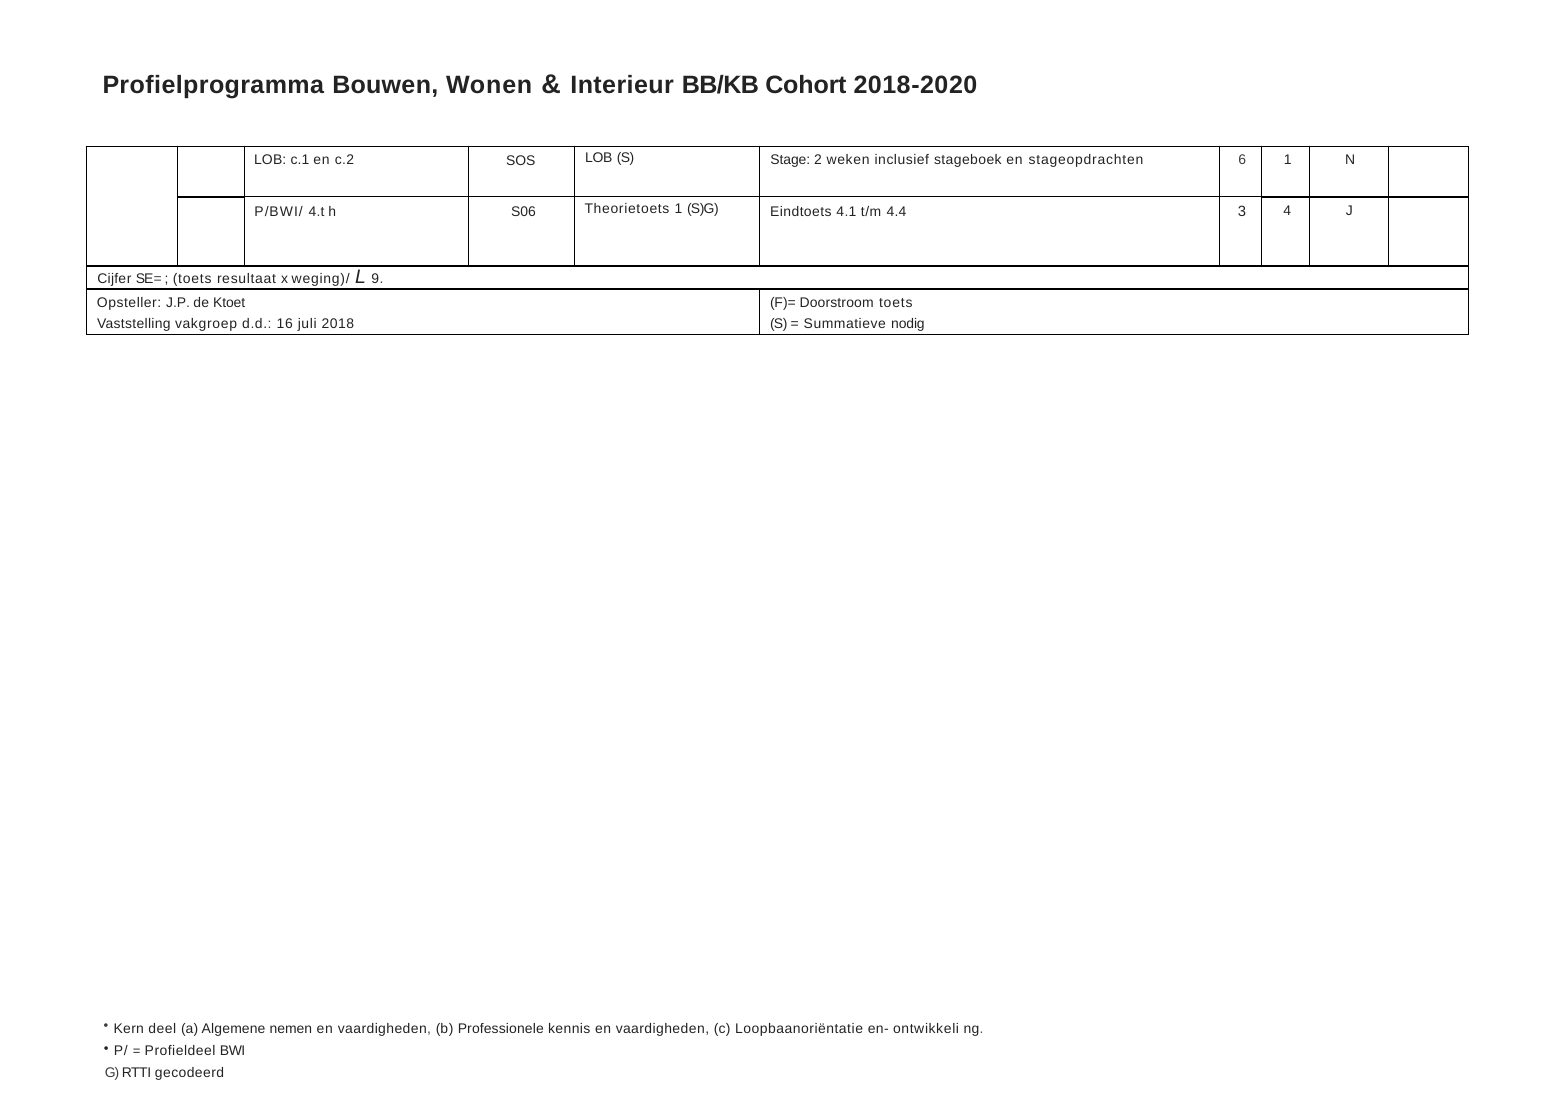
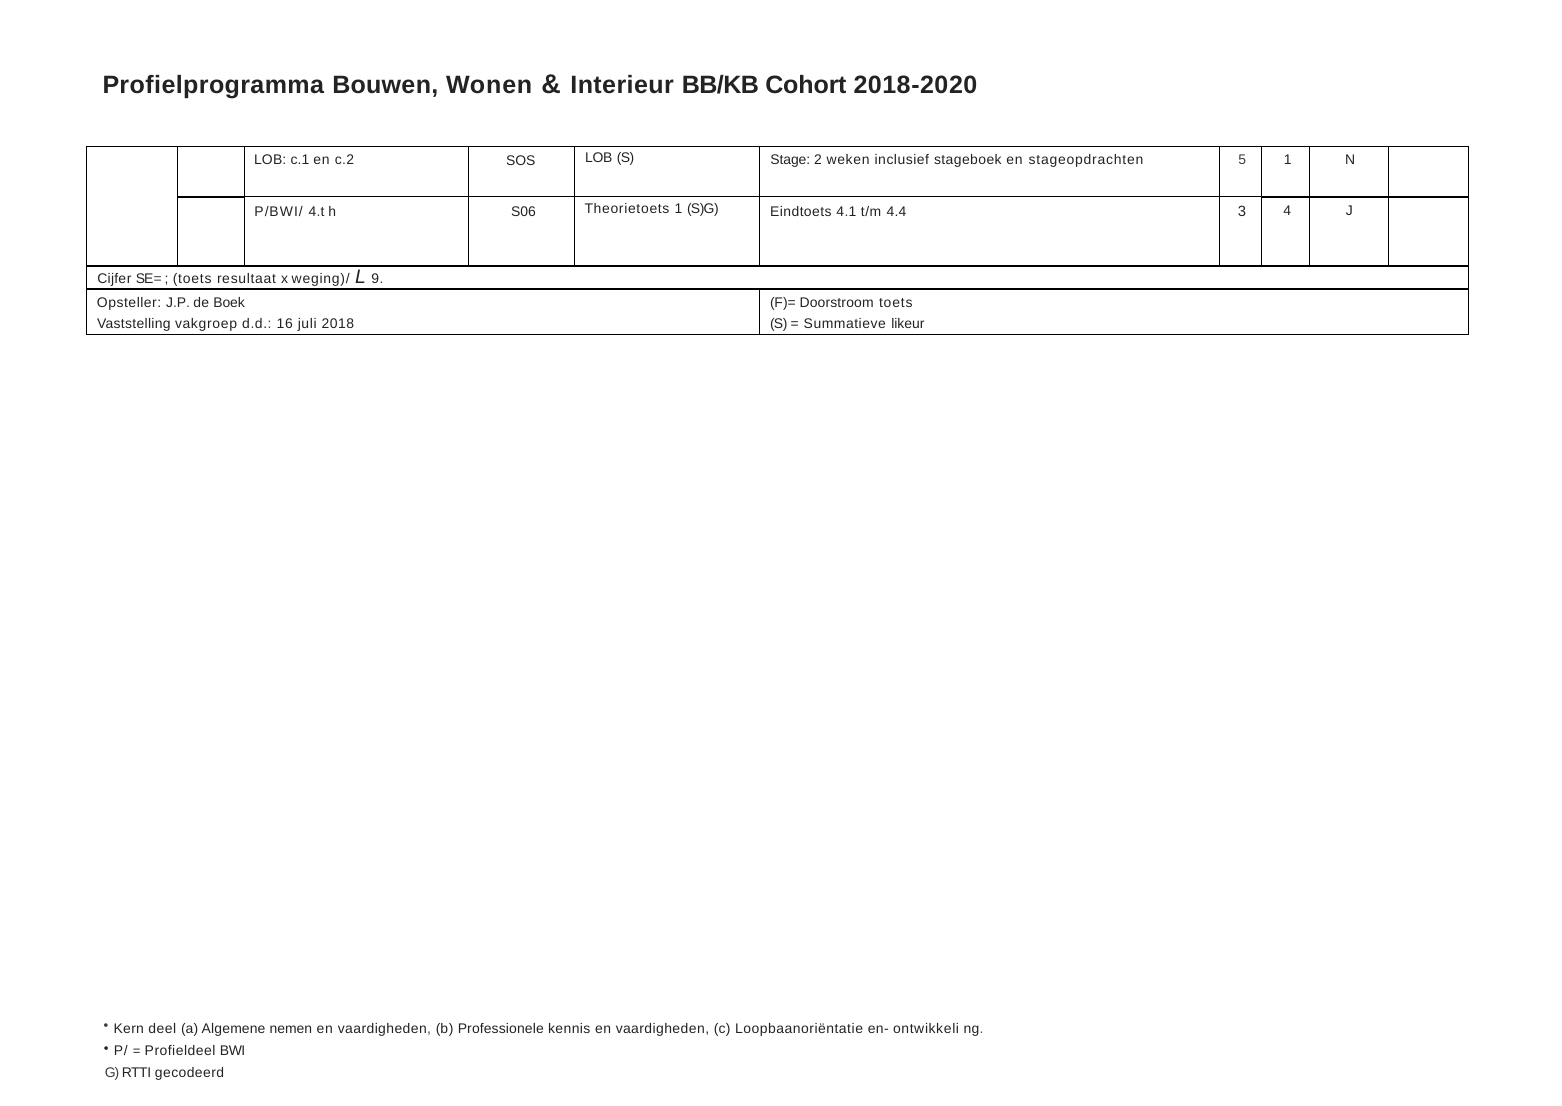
6: 6 -> 5
Ktoet: Ktoet -> Boek
nodig: nodig -> likeur
